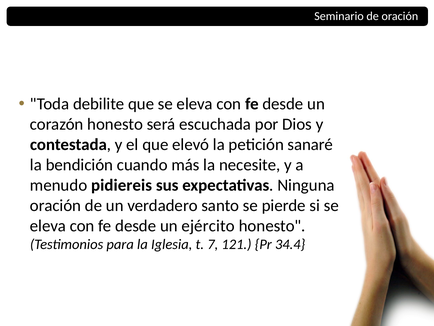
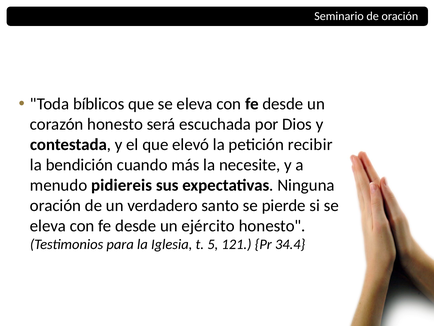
debilite: debilite -> bíblicos
sanaré: sanaré -> recibir
7: 7 -> 5
